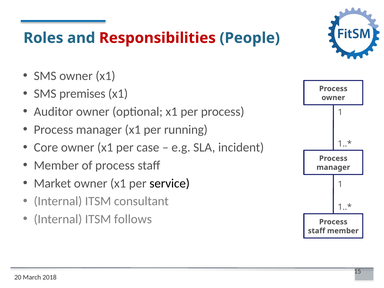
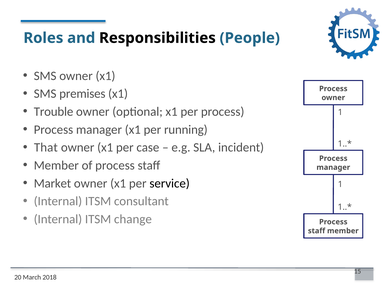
Responsibilities colour: red -> black
Auditor: Auditor -> Trouble
Core: Core -> That
follows: follows -> change
